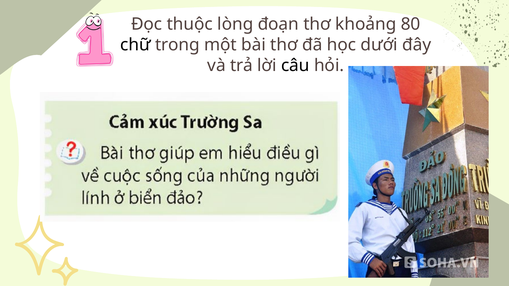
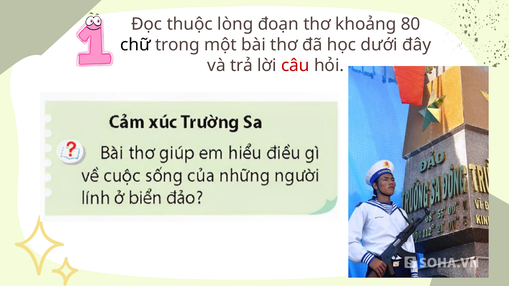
câu colour: black -> red
